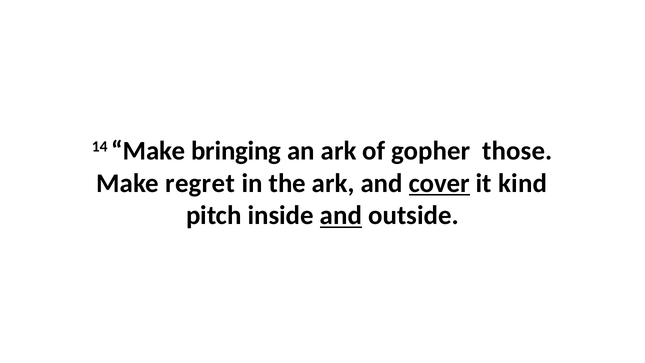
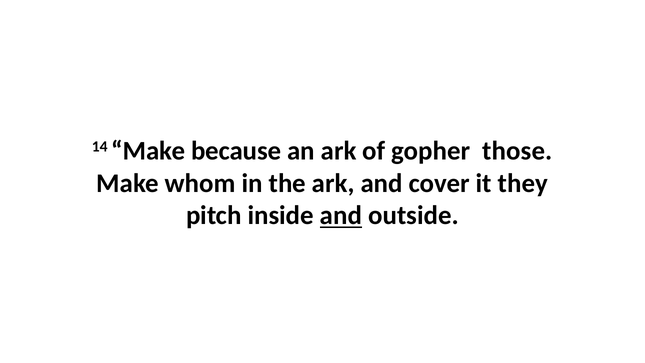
bringing: bringing -> because
regret: regret -> whom
cover underline: present -> none
kind: kind -> they
